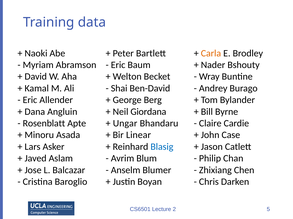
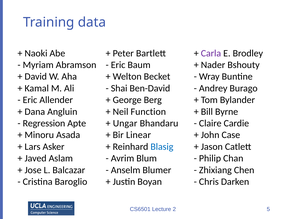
Carla colour: orange -> purple
Giordana: Giordana -> Function
Rosenblatt: Rosenblatt -> Regression
